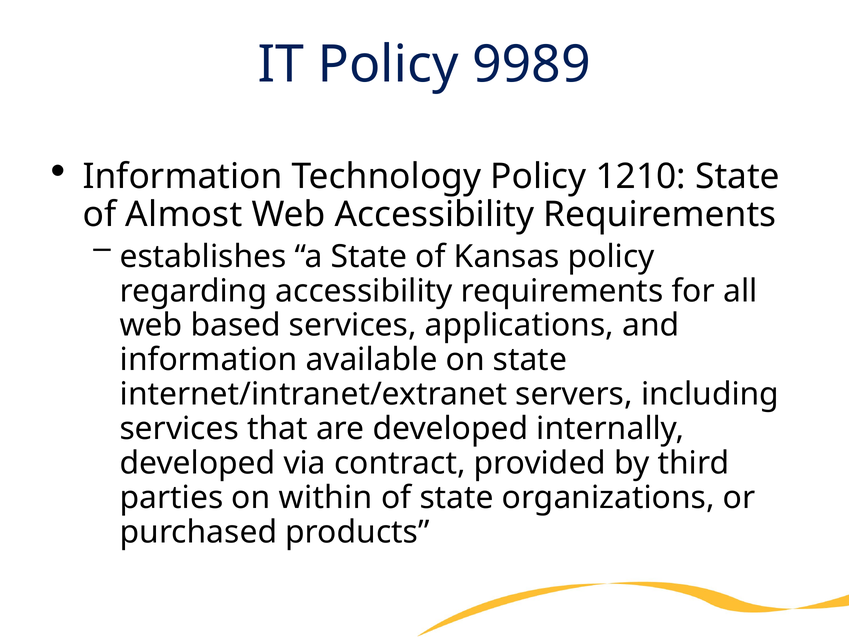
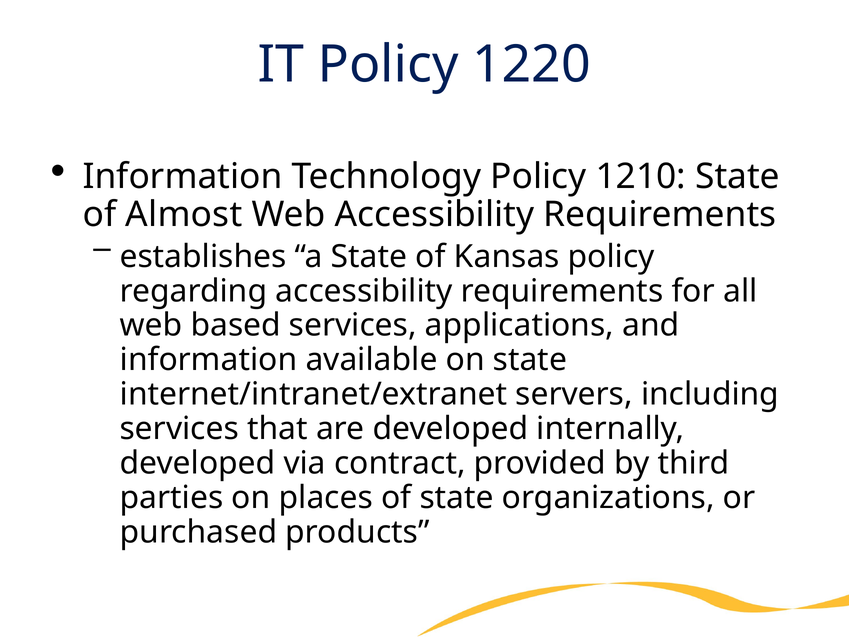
9989: 9989 -> 1220
within: within -> places
